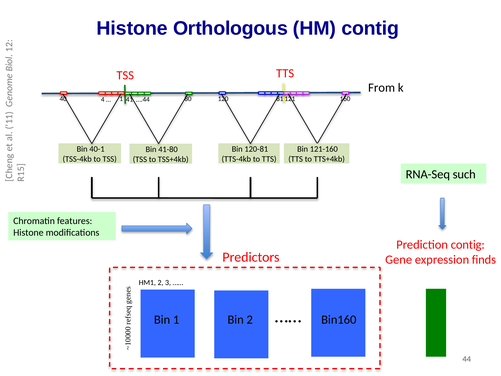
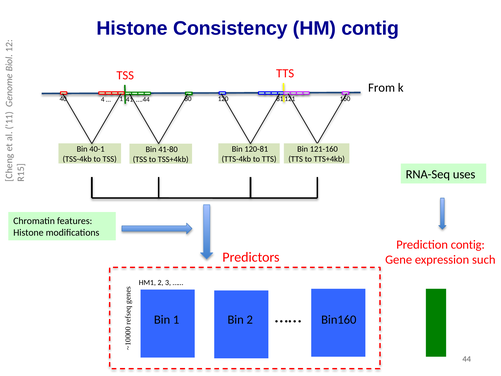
Orthologous: Orthologous -> Consistency
such: such -> uses
finds: finds -> such
